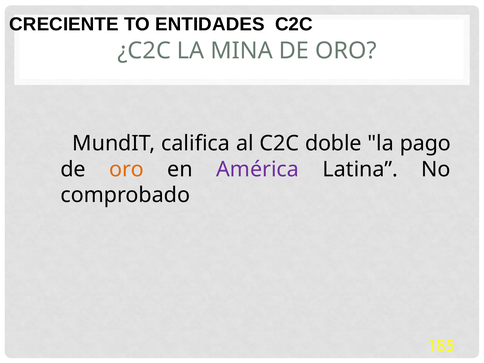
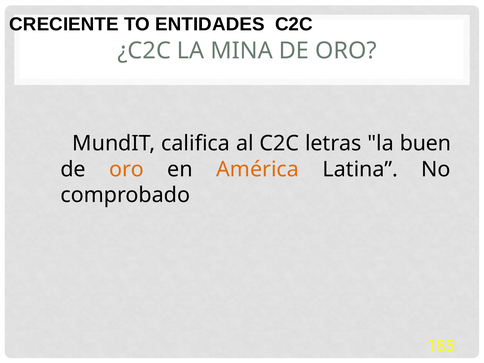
doble: doble -> letras
pago: pago -> buen
América colour: purple -> orange
